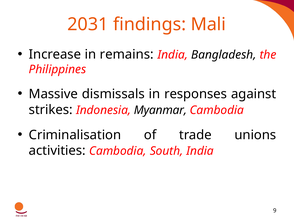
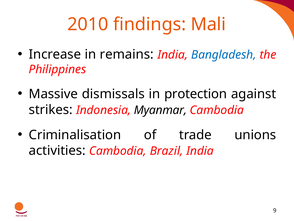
2031: 2031 -> 2010
Bangladesh colour: black -> blue
responses: responses -> protection
South: South -> Brazil
